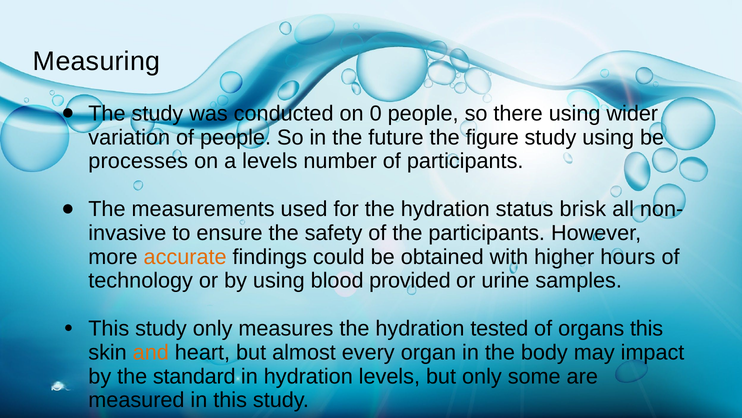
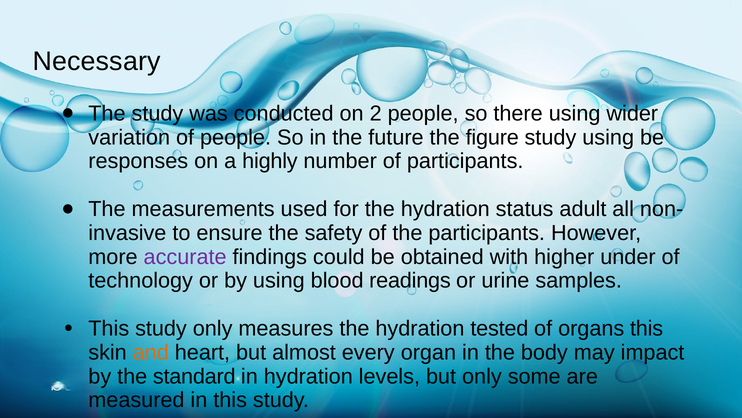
Measuring: Measuring -> Necessary
0: 0 -> 2
processes: processes -> responses
a levels: levels -> highly
brisk: brisk -> adult
accurate colour: orange -> purple
hours: hours -> under
provided: provided -> readings
